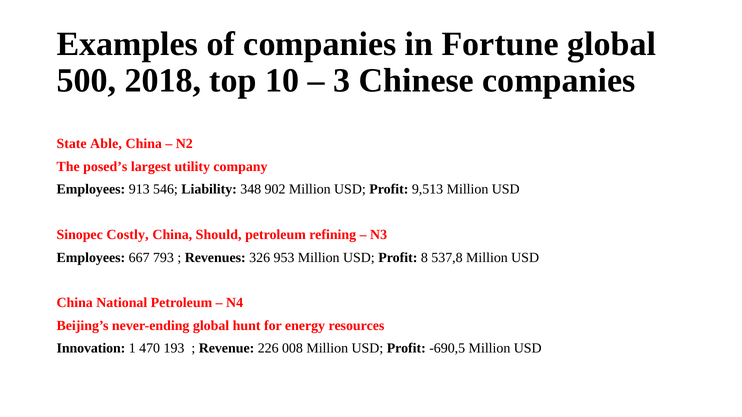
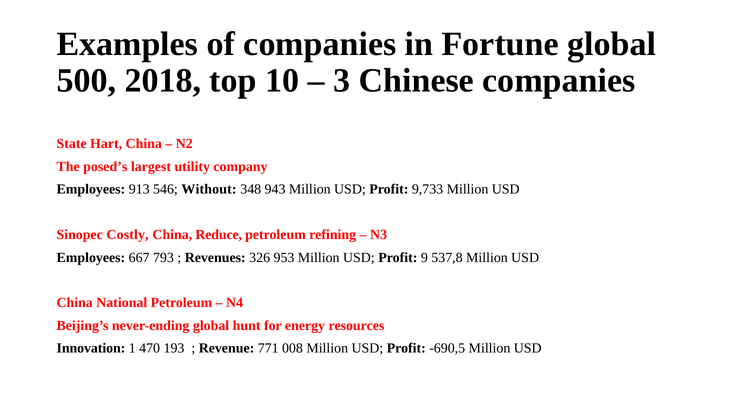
Able: Able -> Hart
Liability: Liability -> Without
902: 902 -> 943
9,513: 9,513 -> 9,733
Should: Should -> Reduce
8: 8 -> 9
226: 226 -> 771
